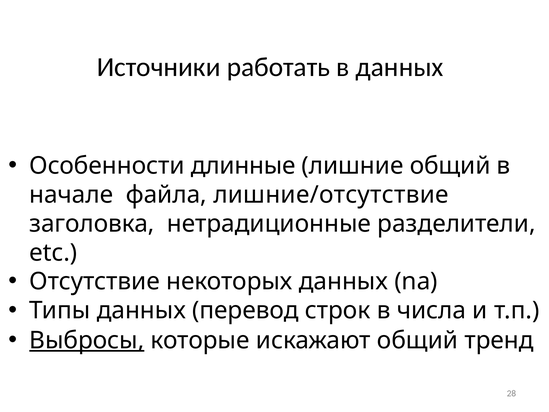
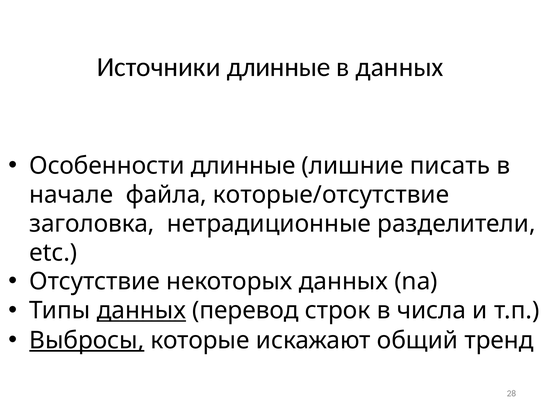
Источники работать: работать -> длинные
лишние общий: общий -> писать
лишние/отсутствие: лишние/отсутствие -> которые/отсутствие
данных at (141, 310) underline: none -> present
